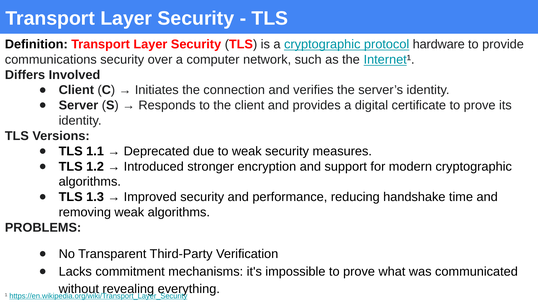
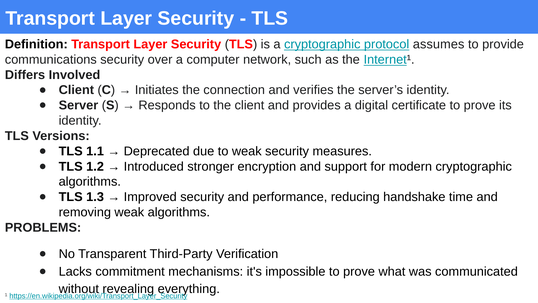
hardware: hardware -> assumes
